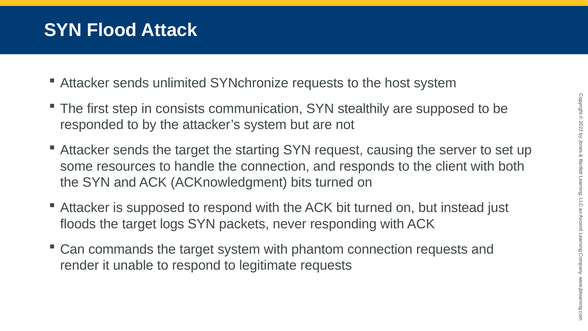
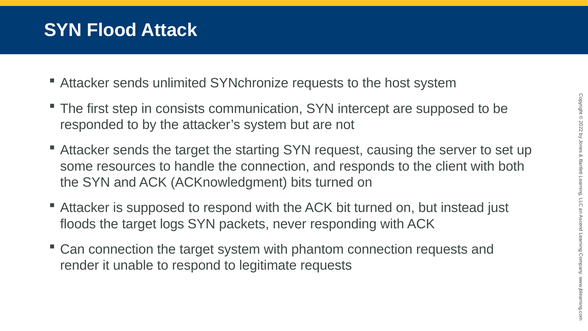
stealthily: stealthily -> intercept
Can commands: commands -> connection
